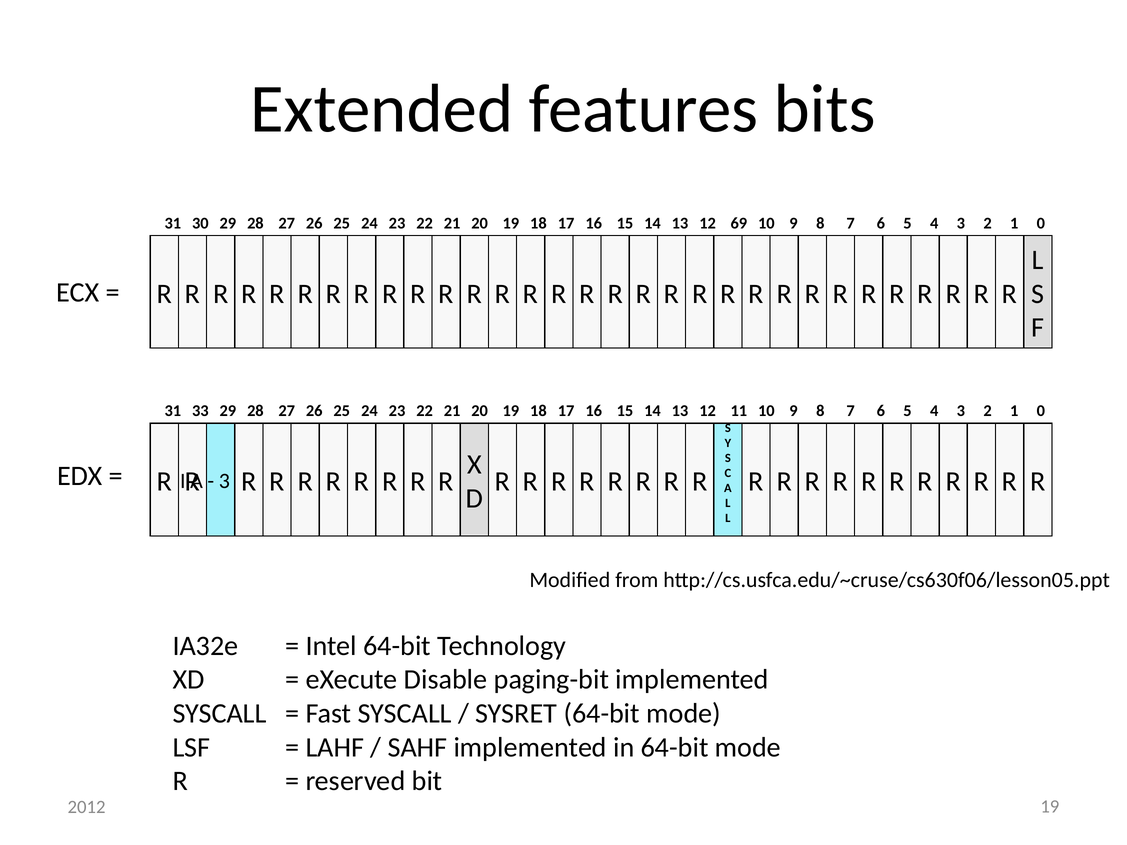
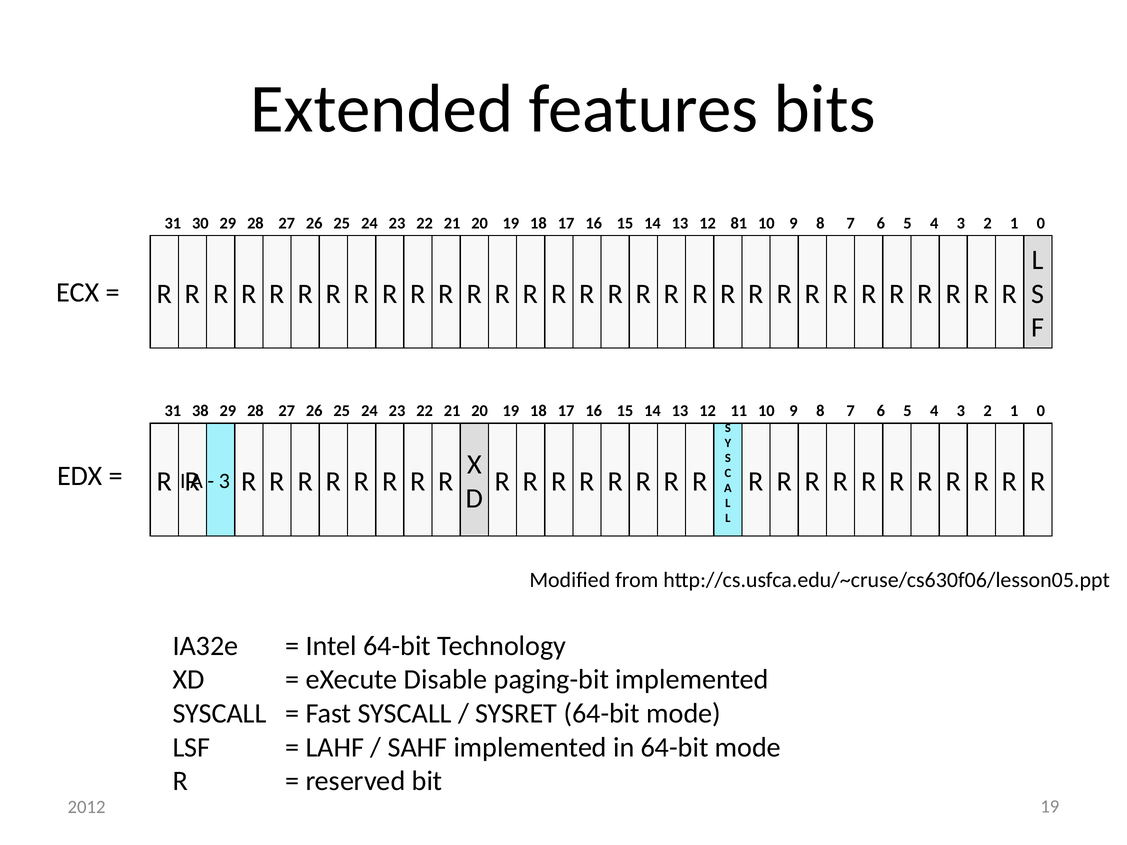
69: 69 -> 81
33: 33 -> 38
